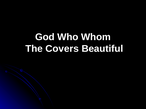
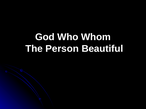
Covers: Covers -> Person
